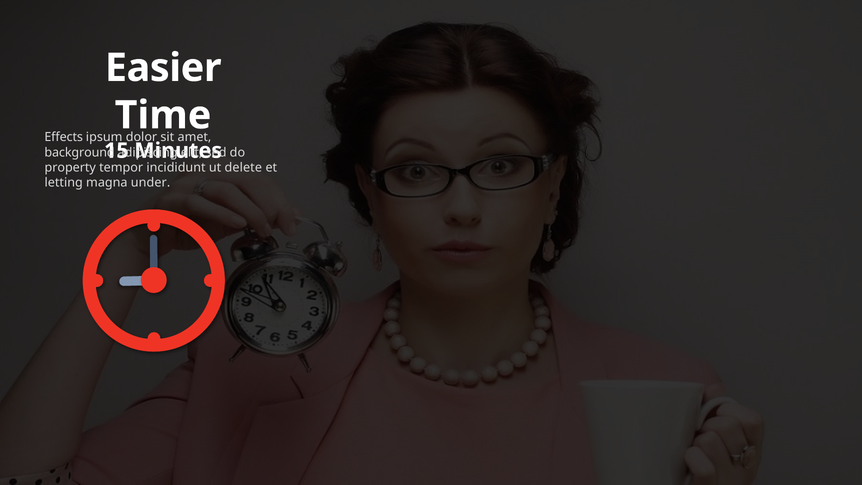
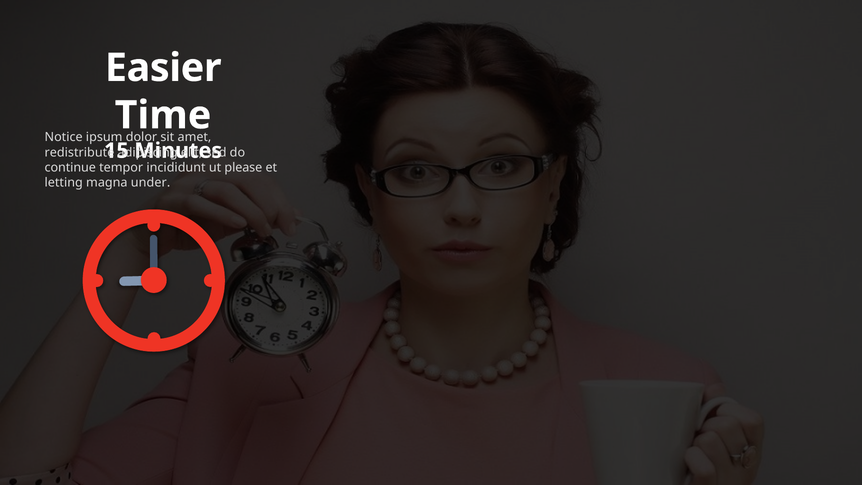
Effects: Effects -> Notice
background: background -> redistribute
property: property -> continue
delete: delete -> please
